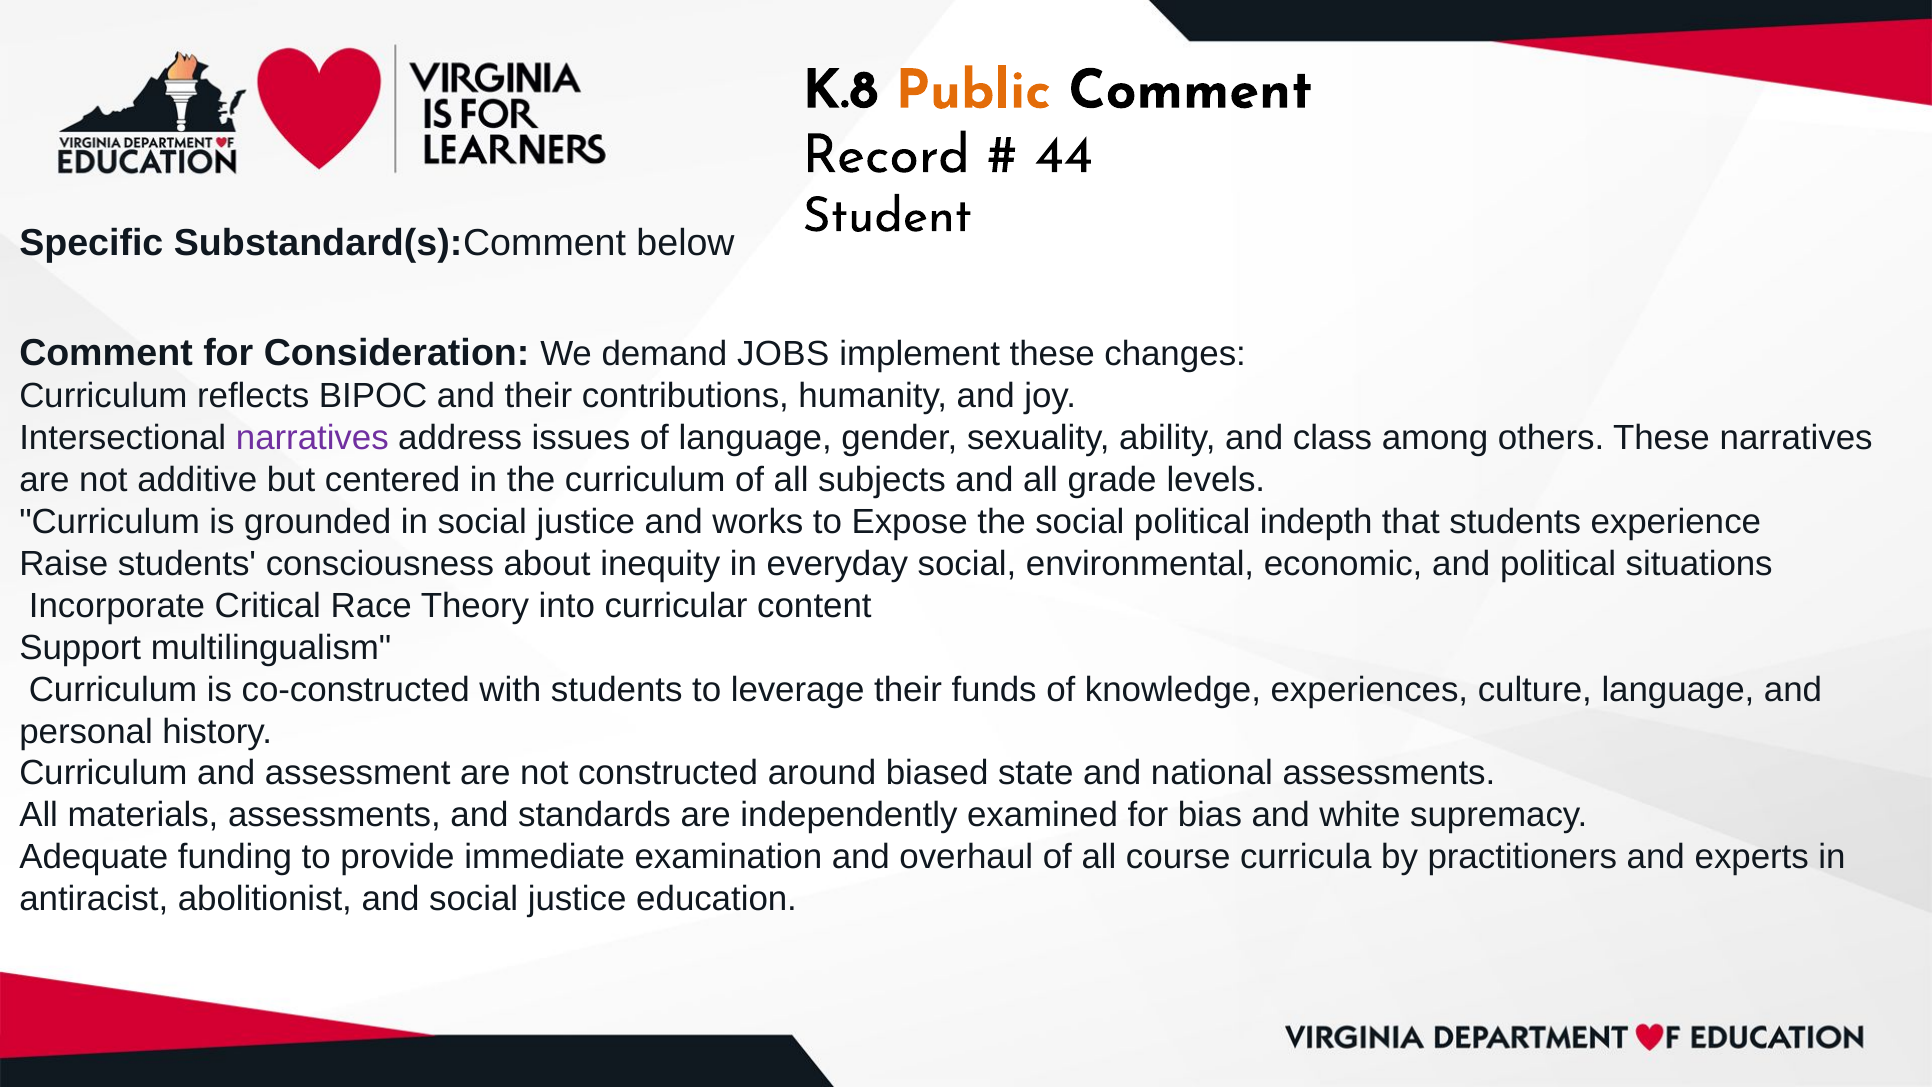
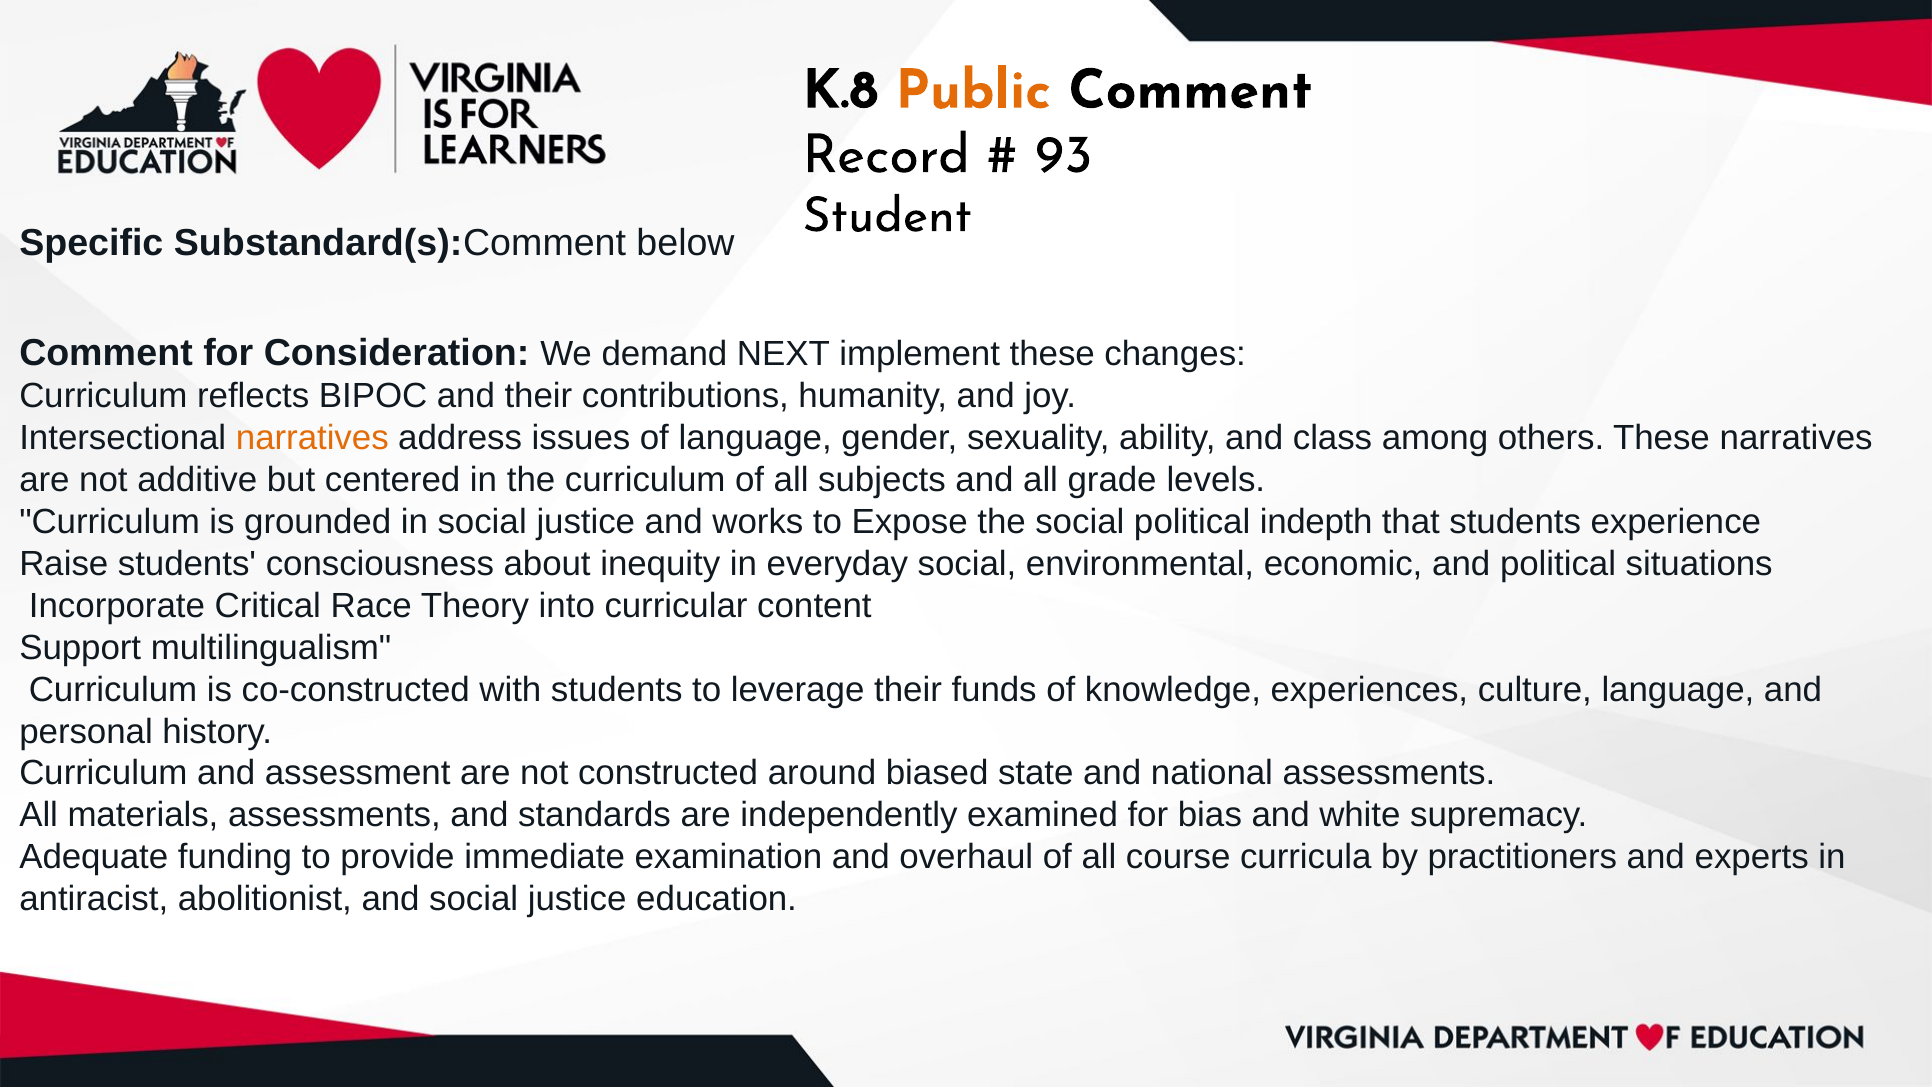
44: 44 -> 93
JOBS: JOBS -> NEXT
narratives at (312, 438) colour: purple -> orange
